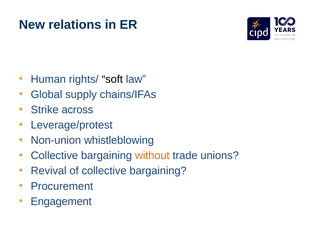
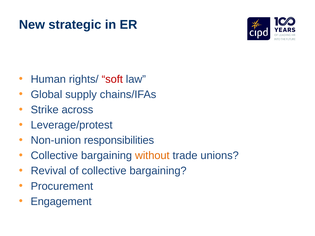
relations: relations -> strategic
soft colour: black -> red
whistleblowing: whistleblowing -> responsibilities
